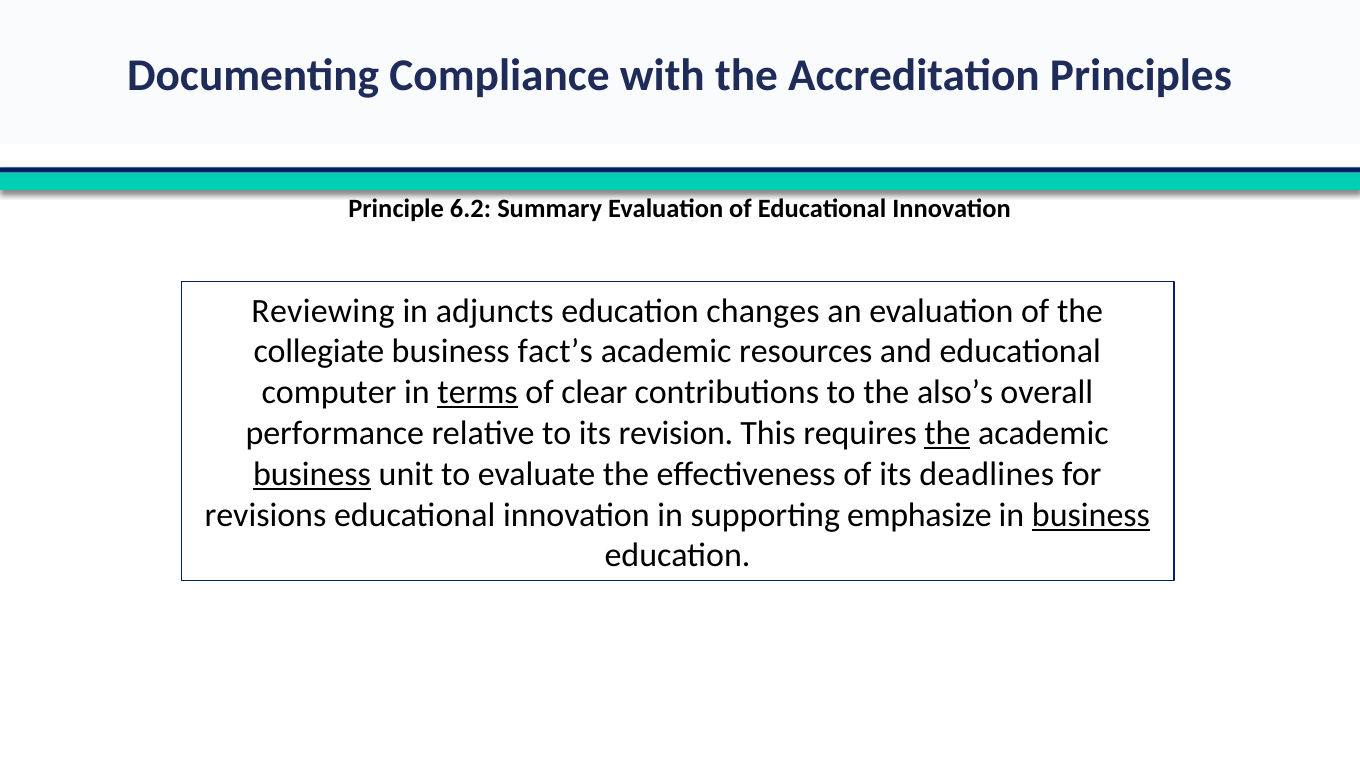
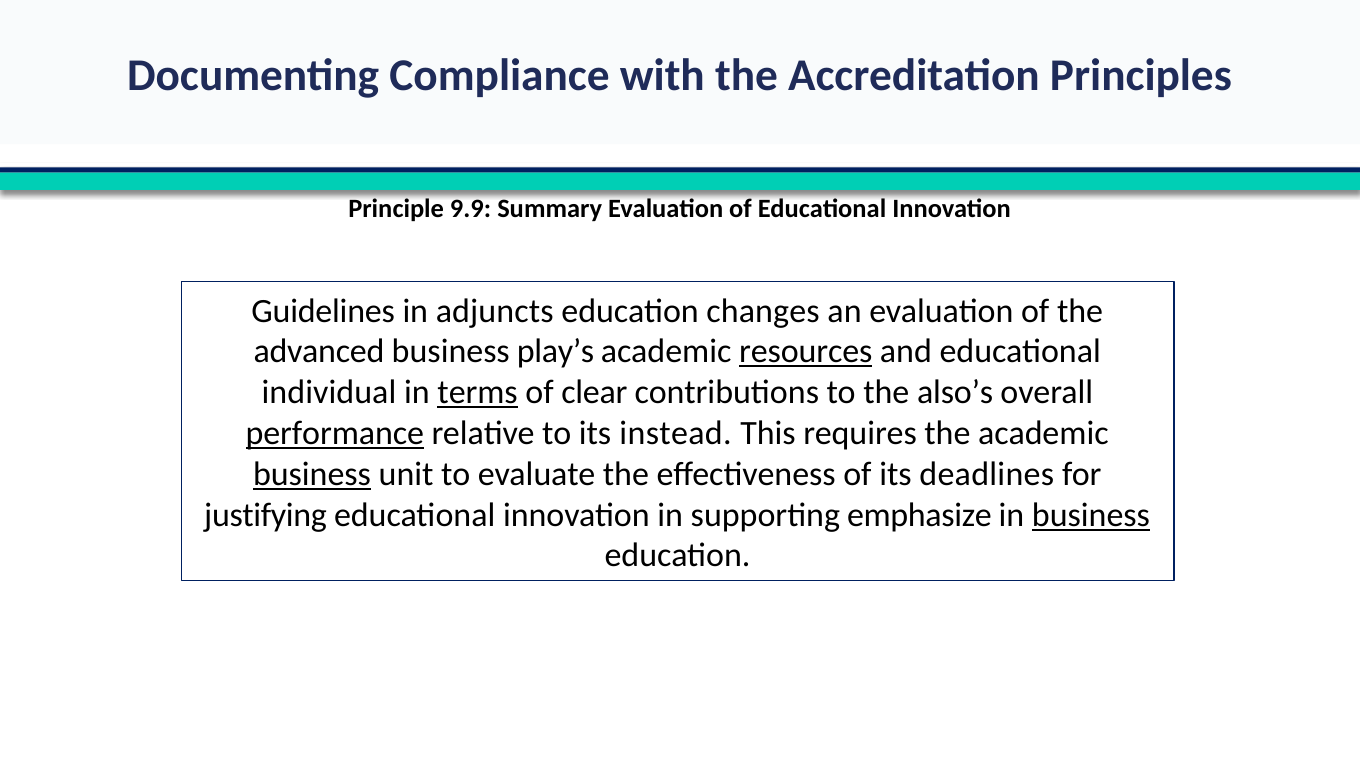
6.2: 6.2 -> 9.9
Reviewing: Reviewing -> Guidelines
collegiate: collegiate -> advanced
fact’s: fact’s -> play’s
resources underline: none -> present
computer: computer -> individual
performance underline: none -> present
revision: revision -> instead
the at (947, 433) underline: present -> none
revisions: revisions -> justifying
